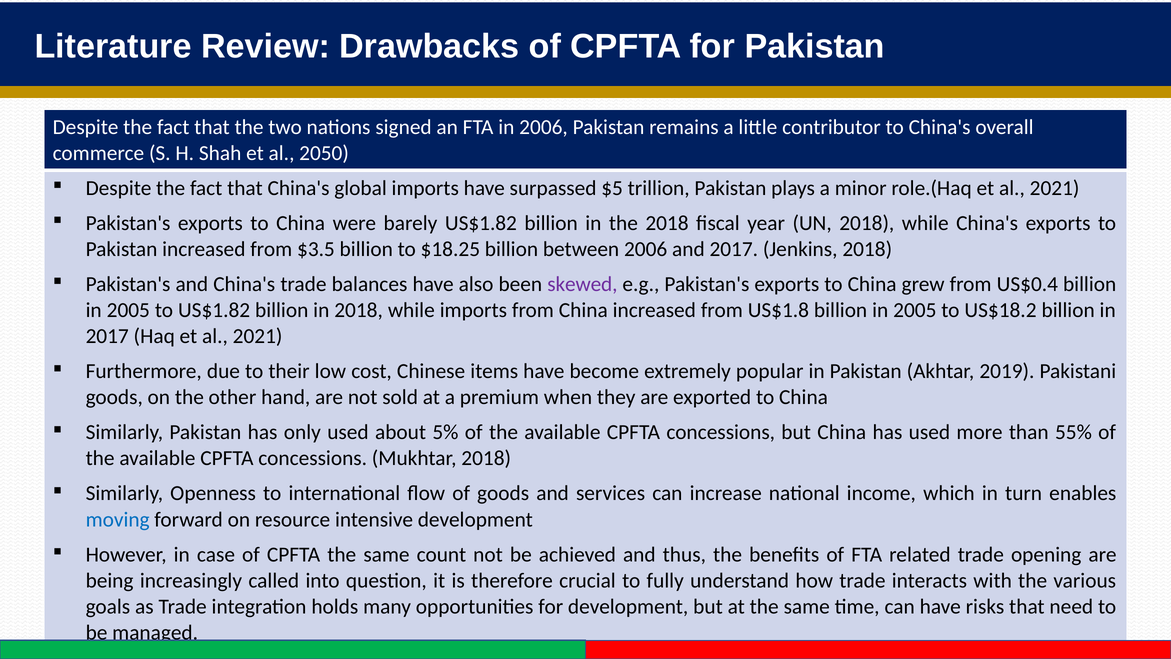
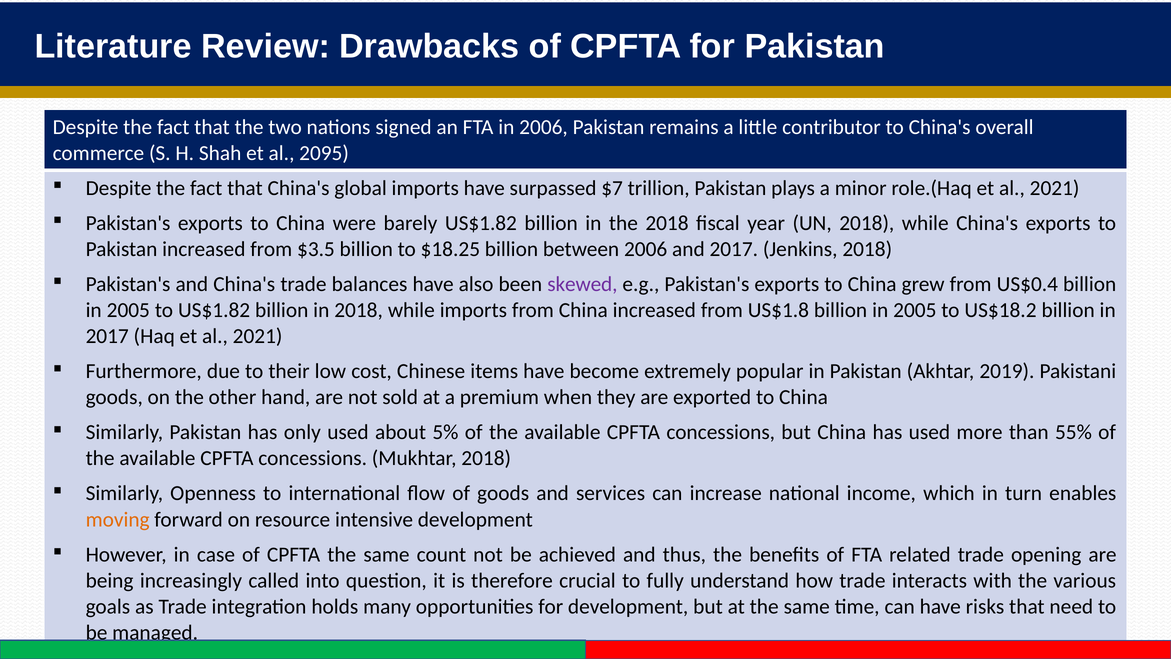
2050: 2050 -> 2095
$5: $5 -> $7
moving colour: blue -> orange
